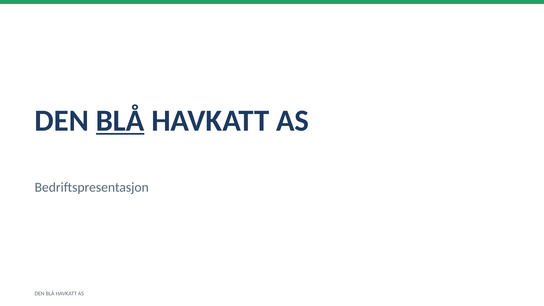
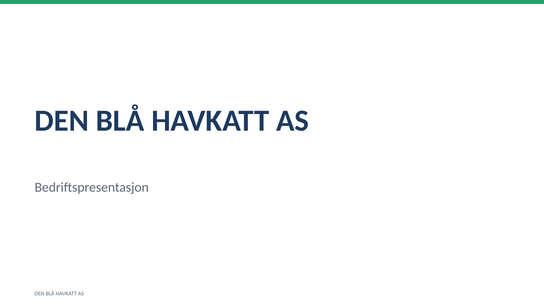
BLÅ at (120, 121) underline: present -> none
